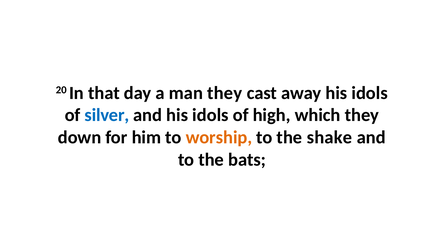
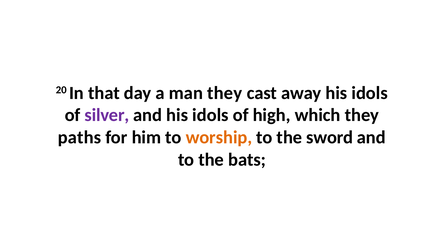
silver colour: blue -> purple
down: down -> paths
shake: shake -> sword
